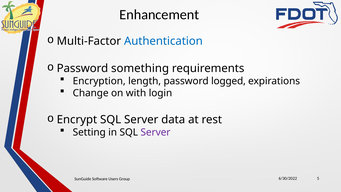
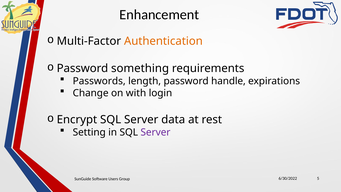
Authentication colour: blue -> orange
Encryption: Encryption -> Passwords
logged: logged -> handle
